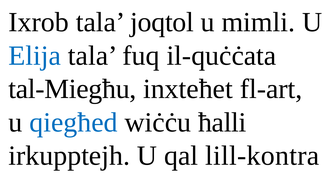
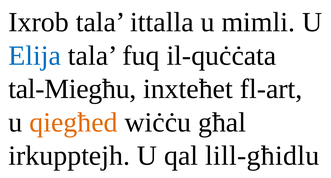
joqtol: joqtol -> ittalla
qiegħed colour: blue -> orange
ħalli: ħalli -> għal
lill-kontra: lill-kontra -> lill-għidlu
